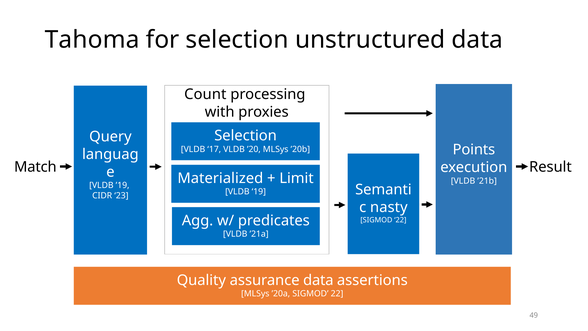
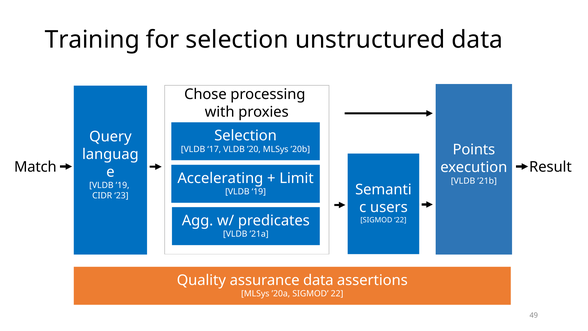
Tahoma: Tahoma -> Training
Count: Count -> Chose
Materialized: Materialized -> Accelerating
nasty: nasty -> users
